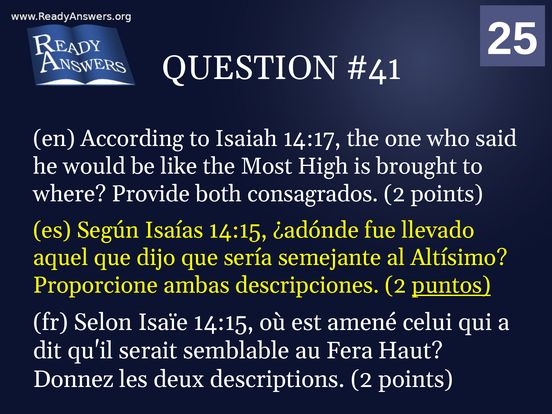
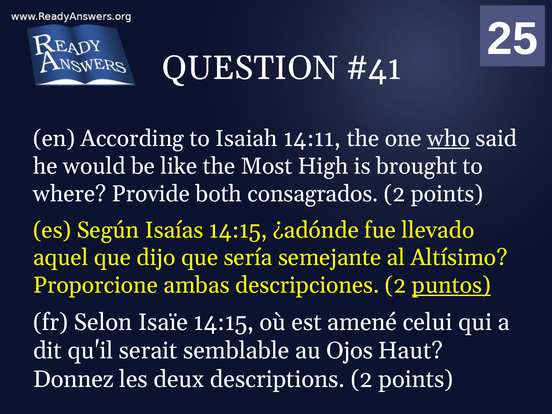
14:17: 14:17 -> 14:11
who underline: none -> present
Fera: Fera -> Ojos
